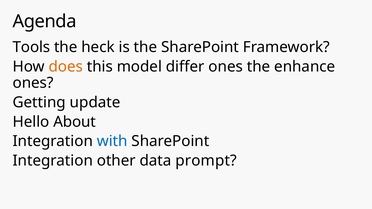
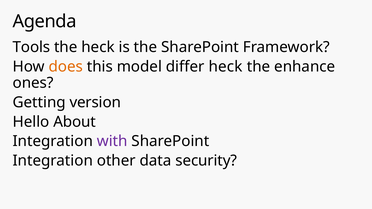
differ ones: ones -> heck
update: update -> version
with colour: blue -> purple
prompt: prompt -> security
